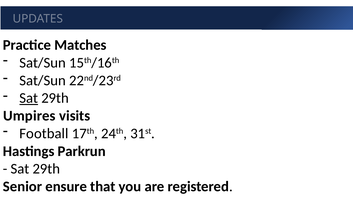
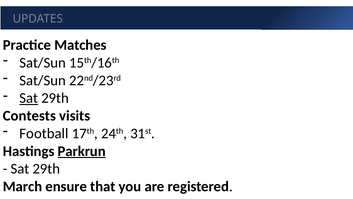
Umpires: Umpires -> Contests
Parkrun underline: none -> present
Senior: Senior -> March
